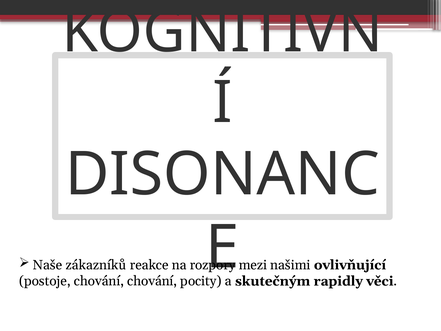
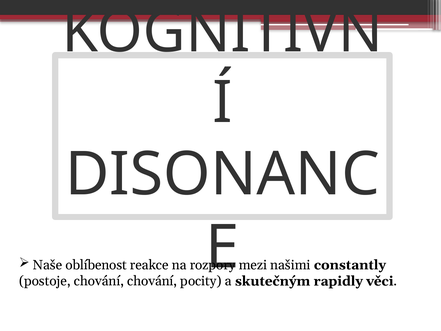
zákazníků: zákazníků -> oblíbenost
ovlivňující: ovlivňující -> constantly
